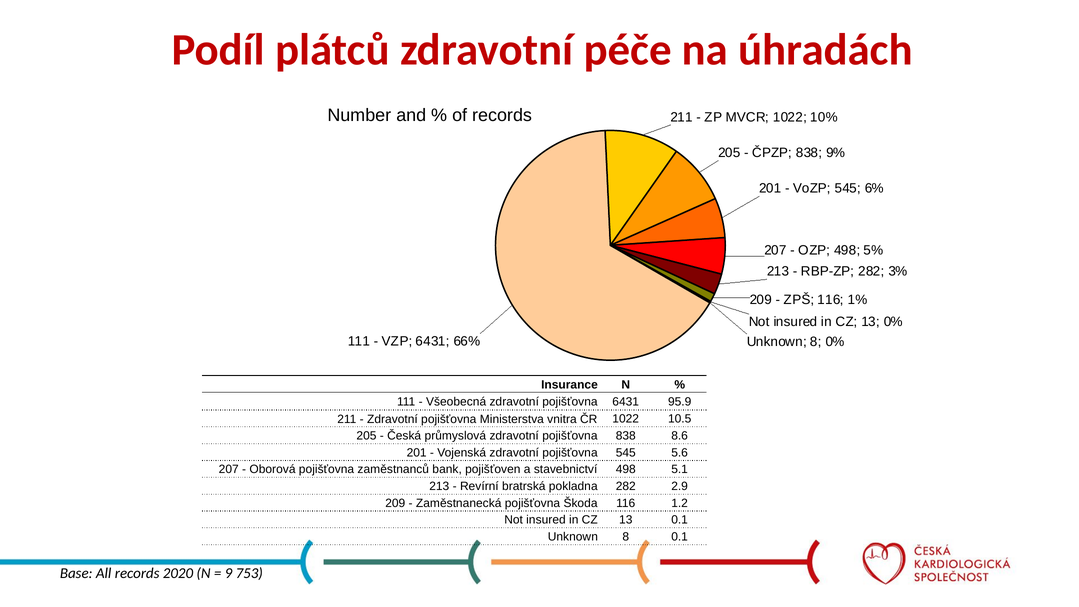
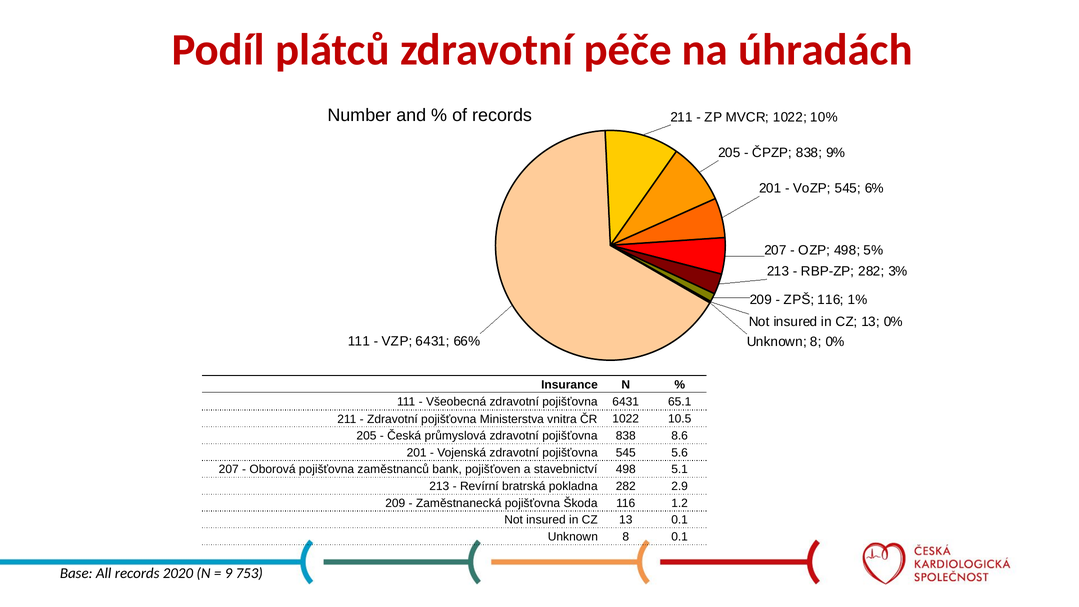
95.9: 95.9 -> 65.1
